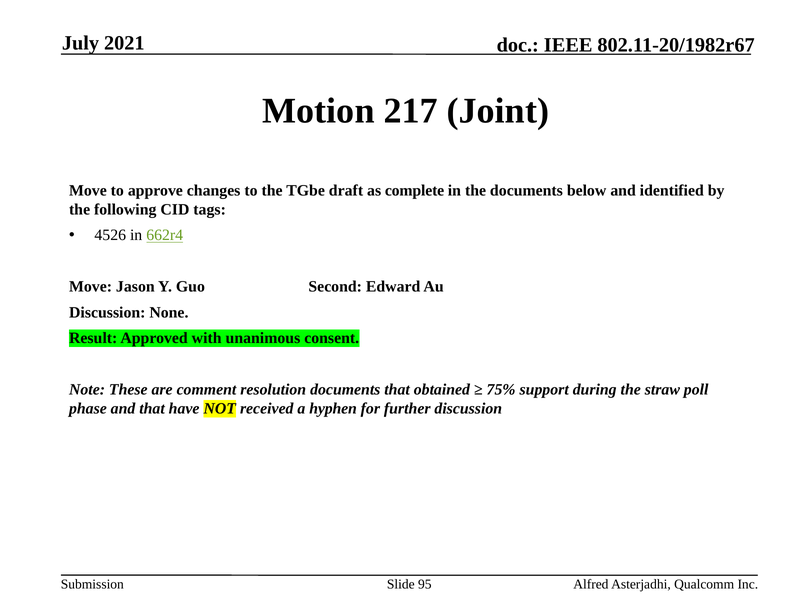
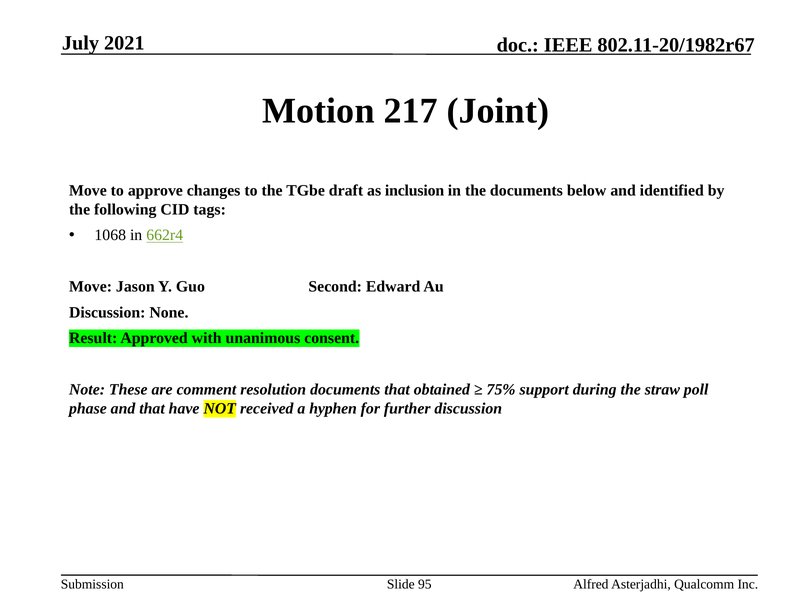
complete: complete -> inclusion
4526: 4526 -> 1068
